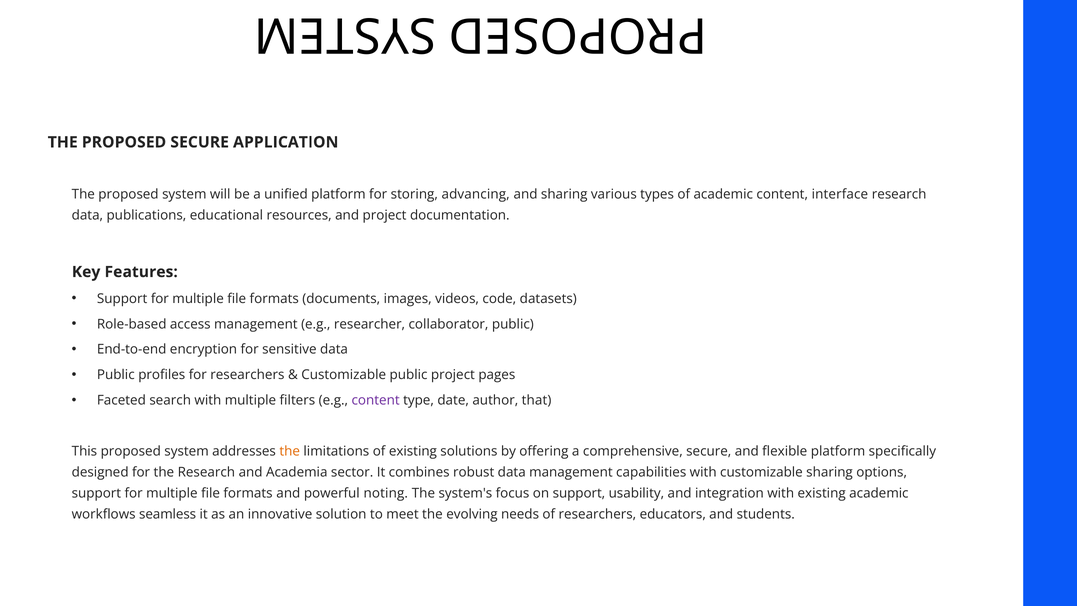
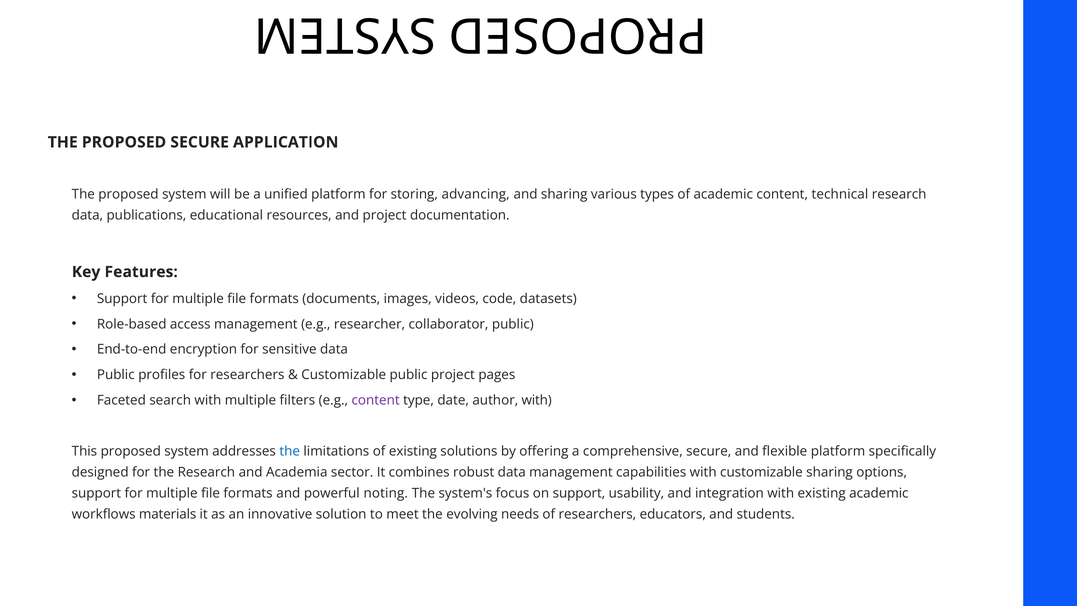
interface: interface -> technical
author that: that -> with
the at (290, 451) colour: orange -> blue
seamless: seamless -> materials
